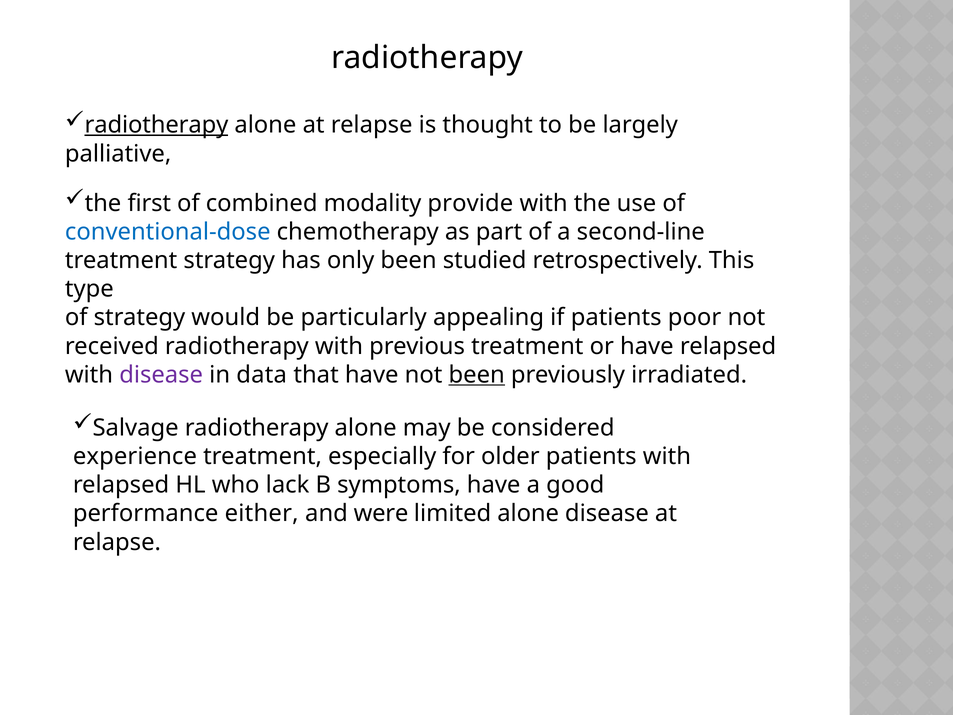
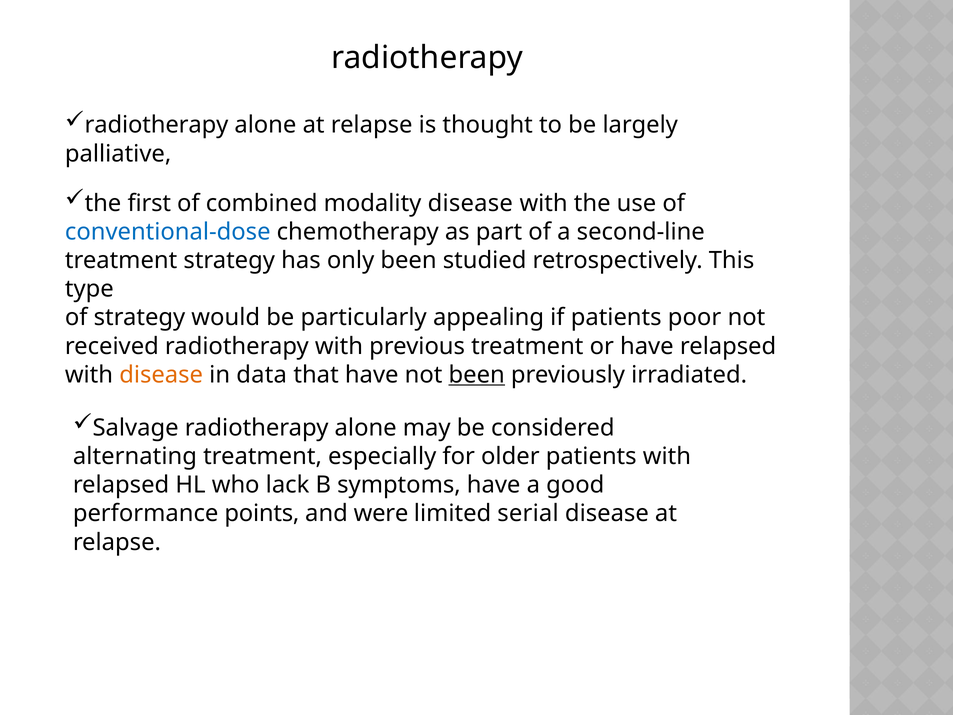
radiotherapy at (156, 125) underline: present -> none
modality provide: provide -> disease
disease at (161, 375) colour: purple -> orange
experience: experience -> alternating
either: either -> points
limited alone: alone -> serial
